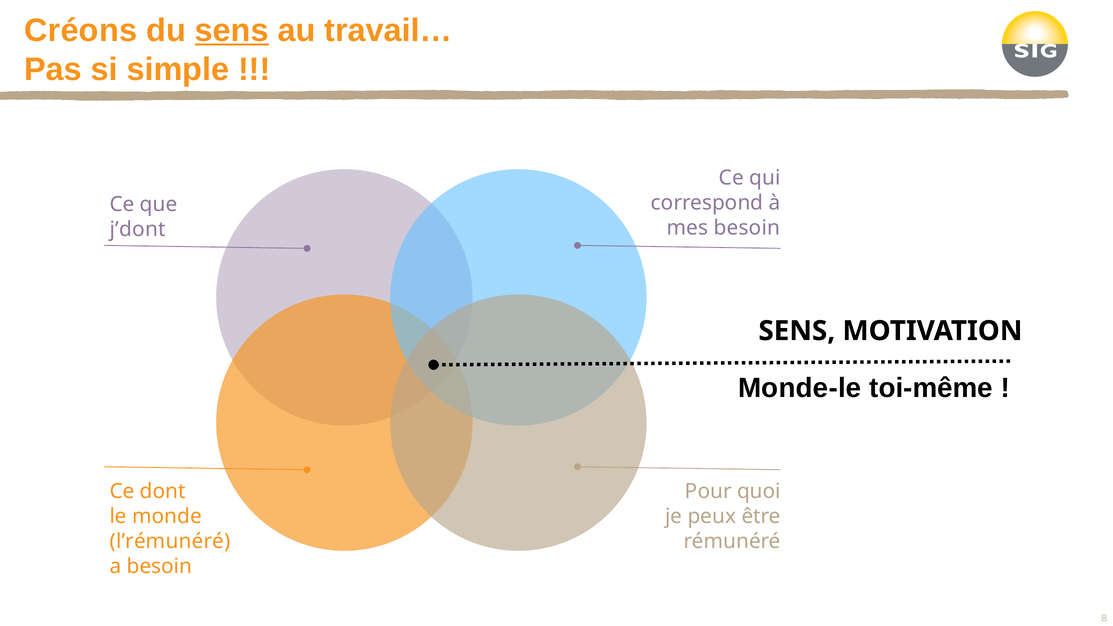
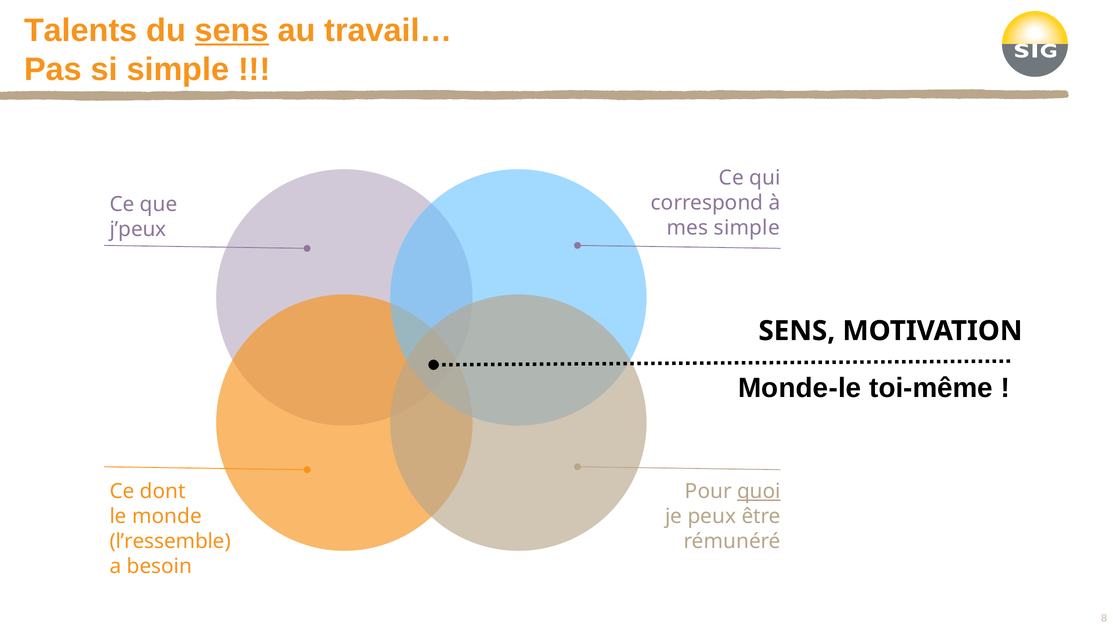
Créons: Créons -> Talents
mes besoin: besoin -> simple
j’dont: j’dont -> j’peux
quoi underline: none -> present
l’rémunéré: l’rémunéré -> l’ressemble
